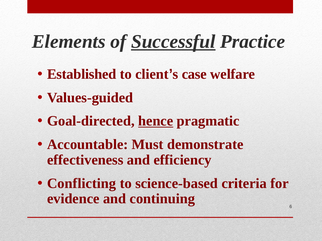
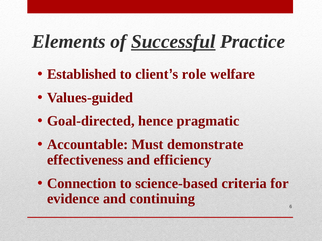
case: case -> role
hence underline: present -> none
Conflicting: Conflicting -> Connection
